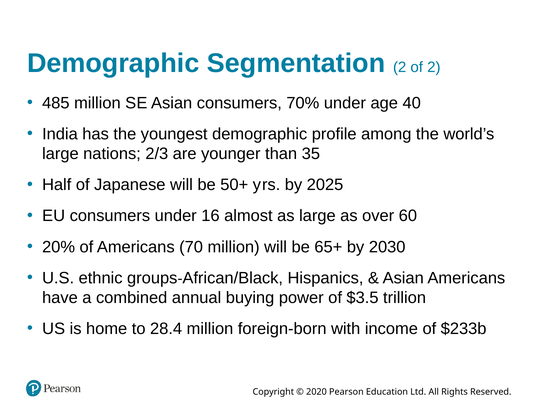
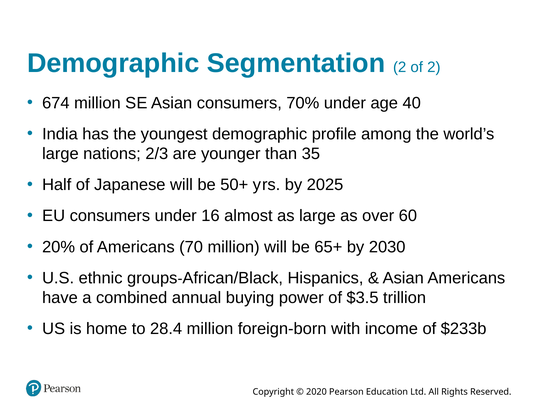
485: 485 -> 674
